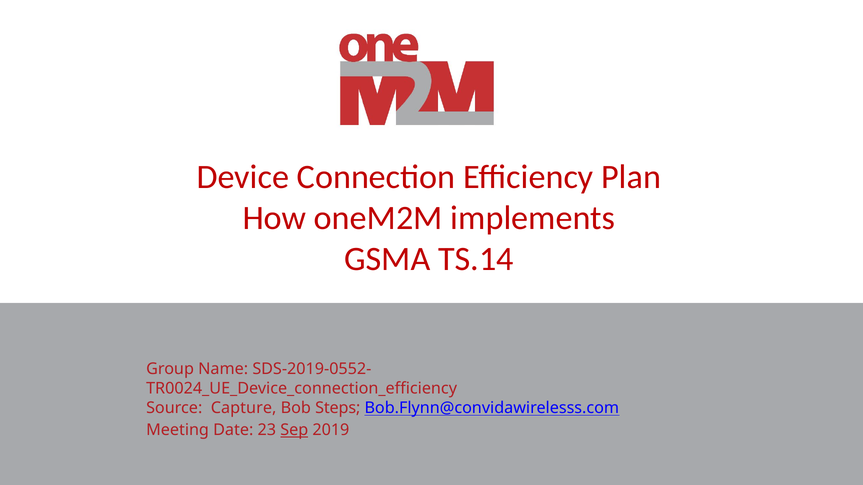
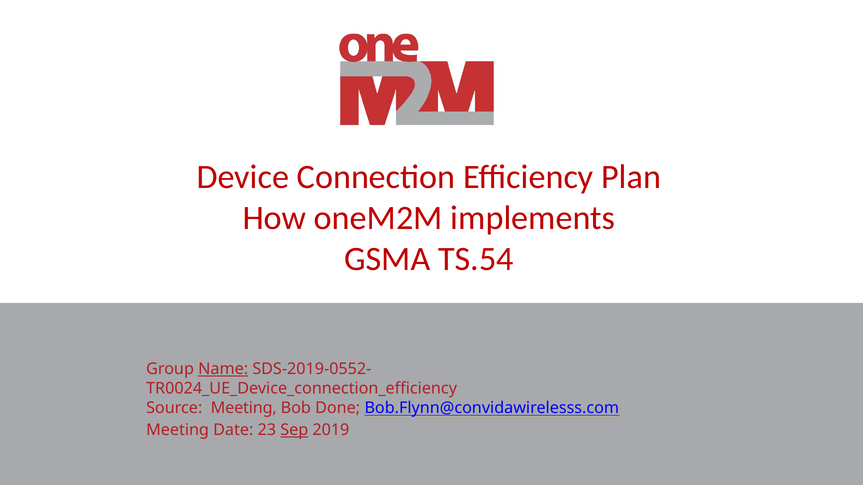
TS.14: TS.14 -> TS.54
Name underline: none -> present
Source Capture: Capture -> Meeting
Steps: Steps -> Done
